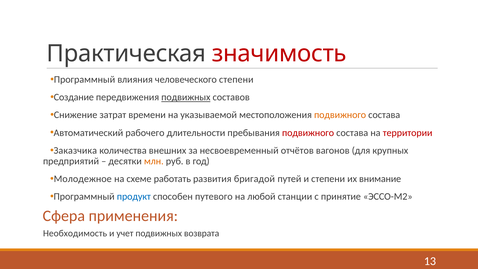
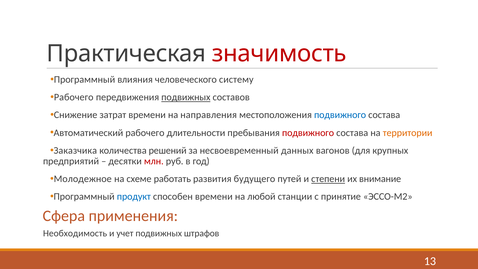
человеческого степени: степени -> систему
Создание at (74, 97): Создание -> Рабочего
указываемой: указываемой -> направления
подвижного at (340, 115) colour: orange -> blue
территории colour: red -> orange
внешних: внешних -> решений
отчётов: отчётов -> данных
млн colour: orange -> red
бригадой: бригадой -> будущего
степени at (328, 179) underline: none -> present
способен путевого: путевого -> времени
возврата: возврата -> штрафов
